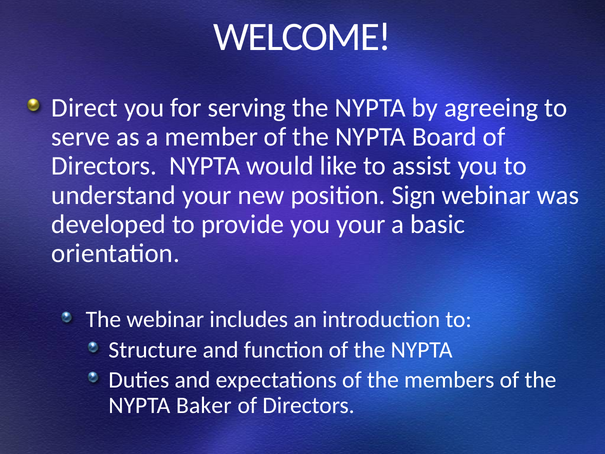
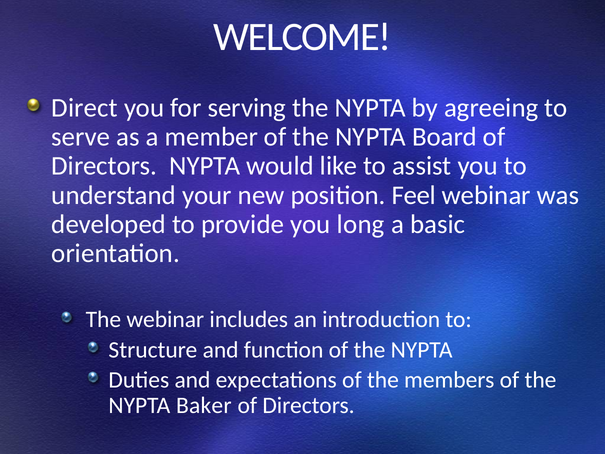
Sign: Sign -> Feel
you your: your -> long
